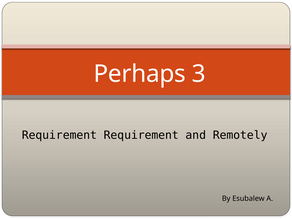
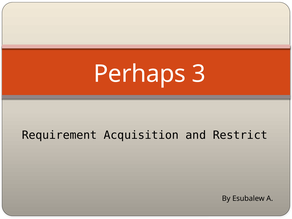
Requirement Requirement: Requirement -> Acquisition
Remotely: Remotely -> Restrict
